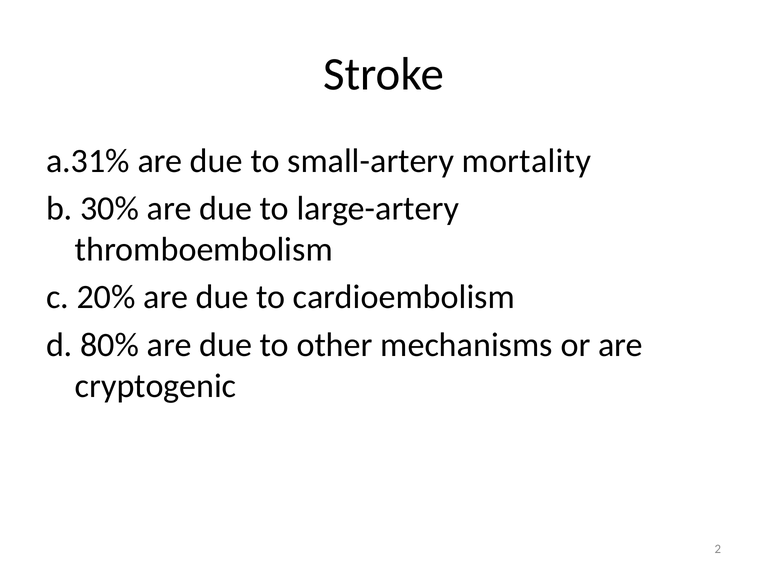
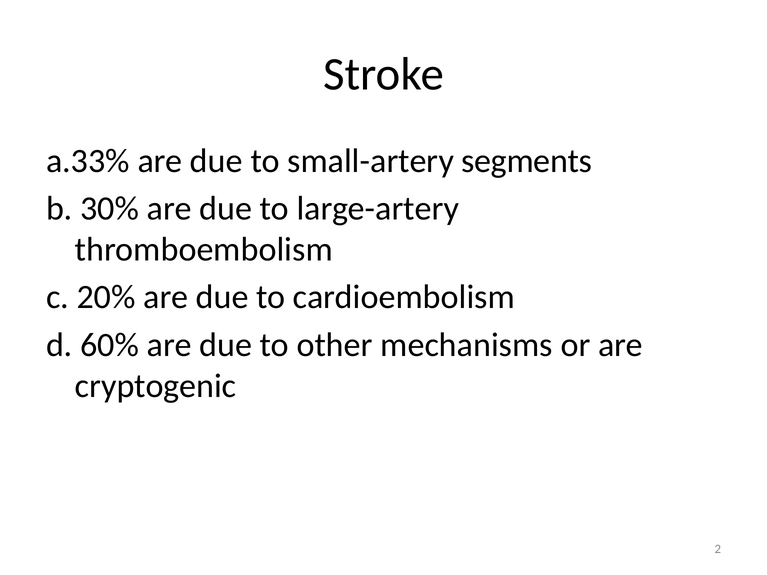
a.31%: a.31% -> a.33%
mortality: mortality -> segments
80%: 80% -> 60%
